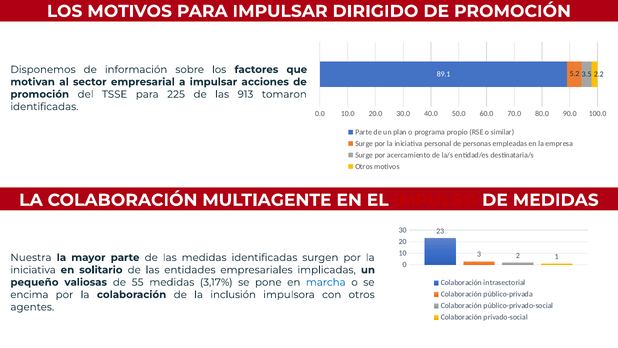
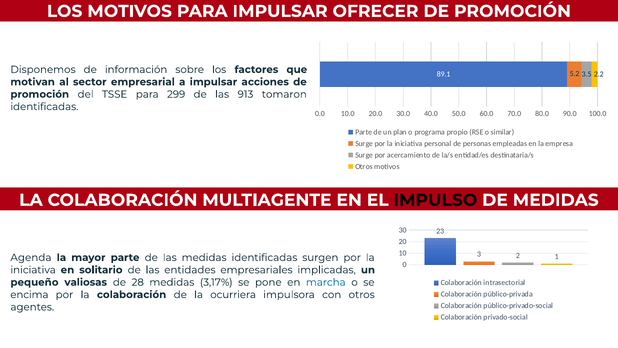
DIRIGIDO: DIRIGIDO -> OFRECER
225: 225 -> 299
IMPULSO colour: red -> black
Nuestra: Nuestra -> Agenda
55: 55 -> 28
inclusión: inclusión -> ocurriera
